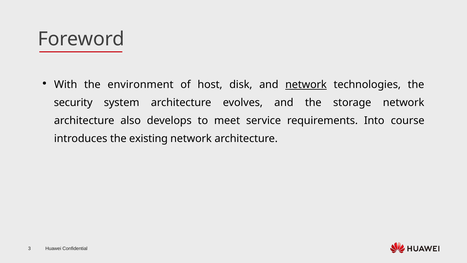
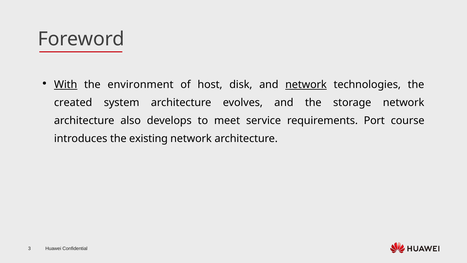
With underline: none -> present
security: security -> created
Into: Into -> Port
